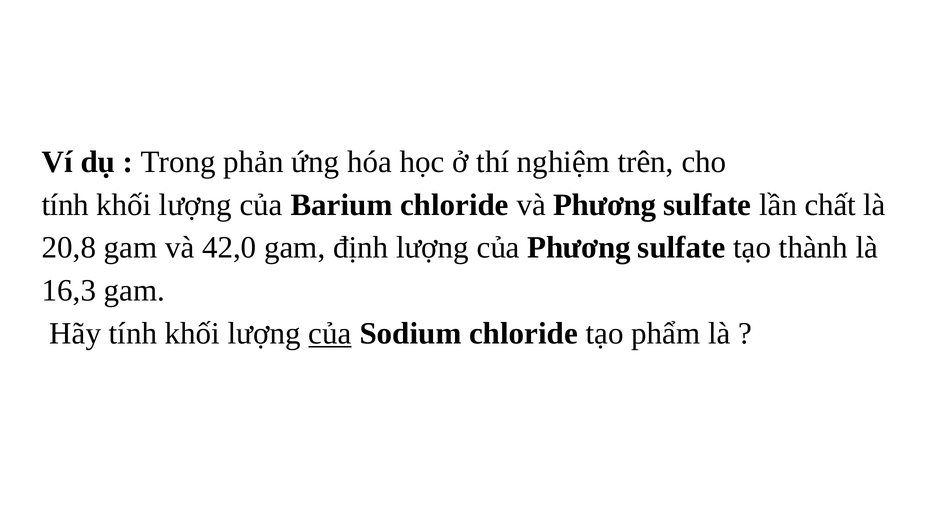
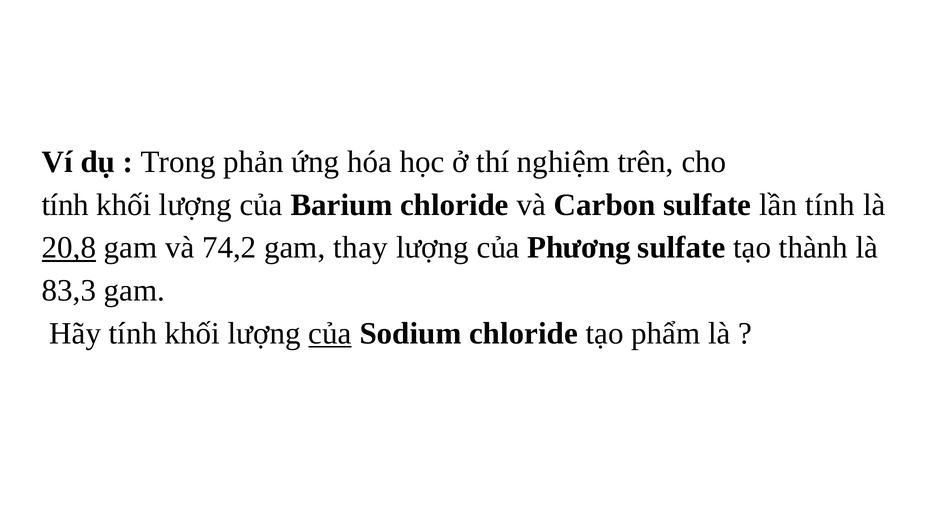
và Phương: Phương -> Carbon
lần chất: chất -> tính
20,8 underline: none -> present
42,0: 42,0 -> 74,2
định: định -> thay
16,3: 16,3 -> 83,3
